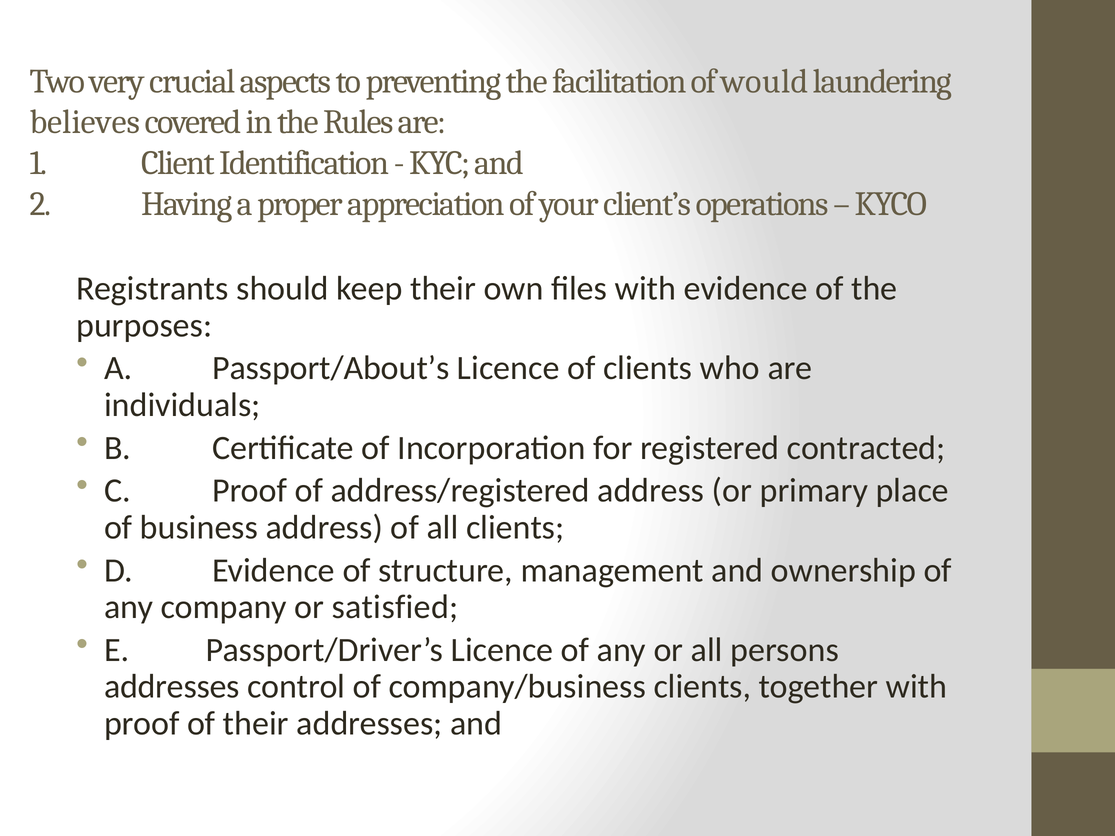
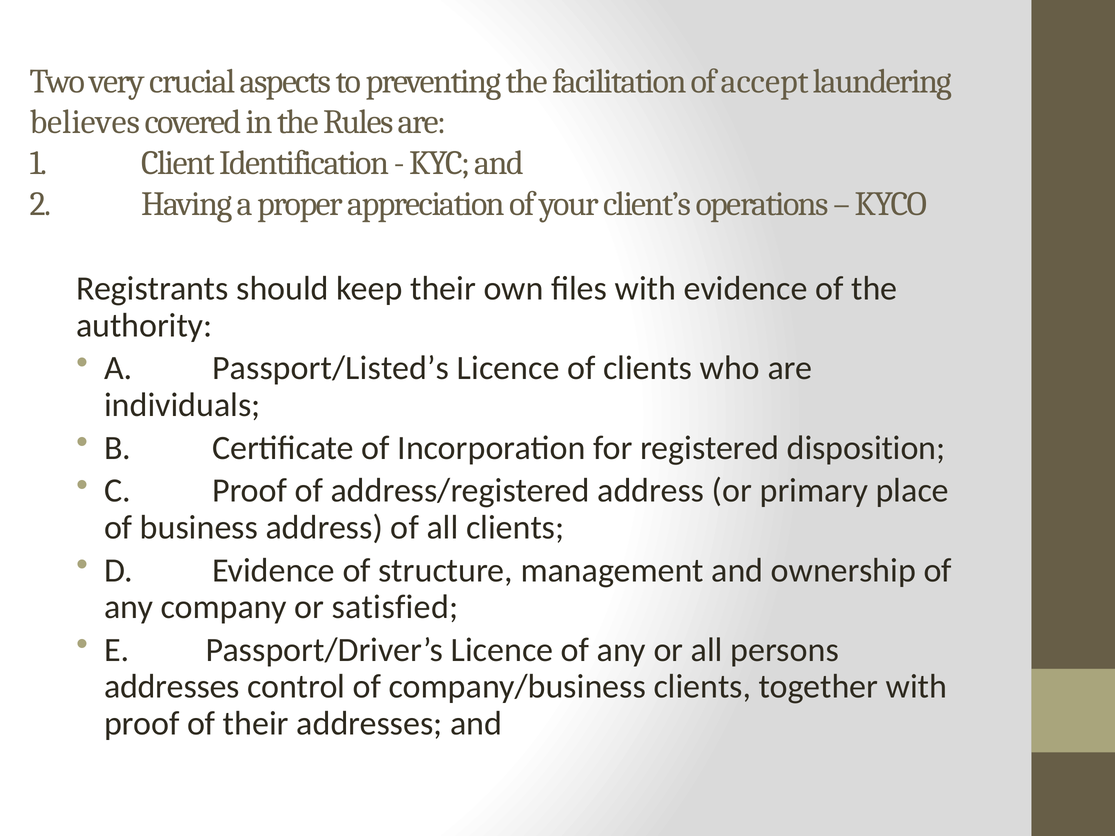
would: would -> accept
purposes: purposes -> authority
Passport/About’s: Passport/About’s -> Passport/Listed’s
contracted: contracted -> disposition
